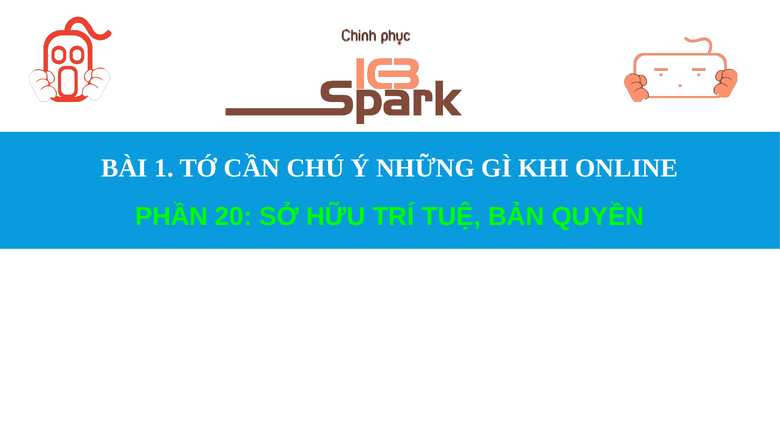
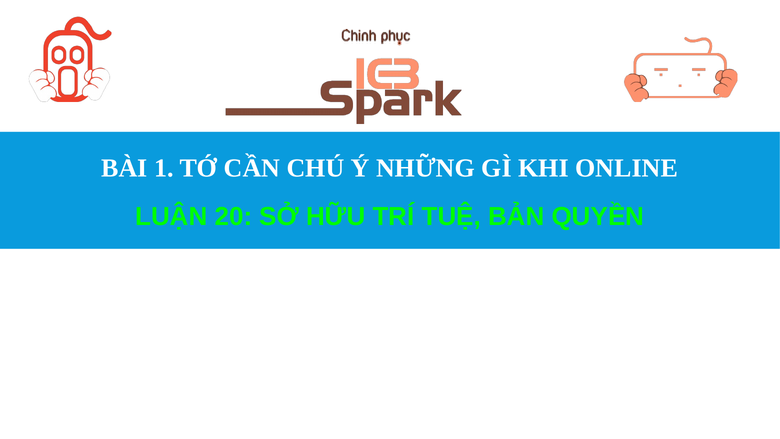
PHẦN: PHẦN -> LUẬN
